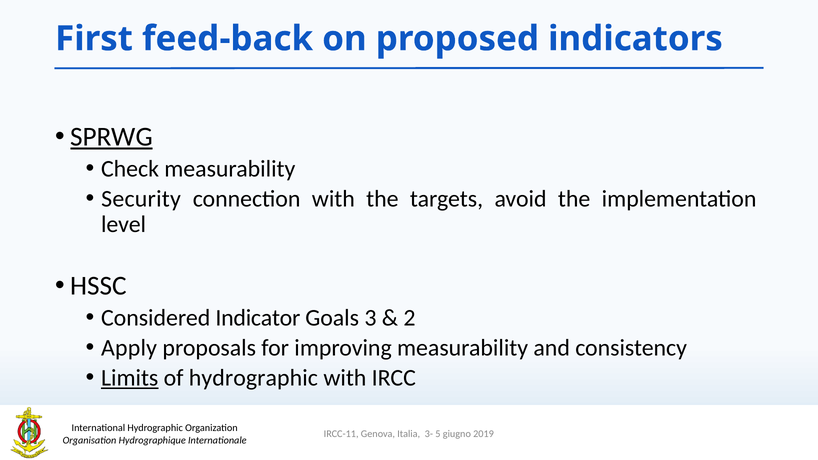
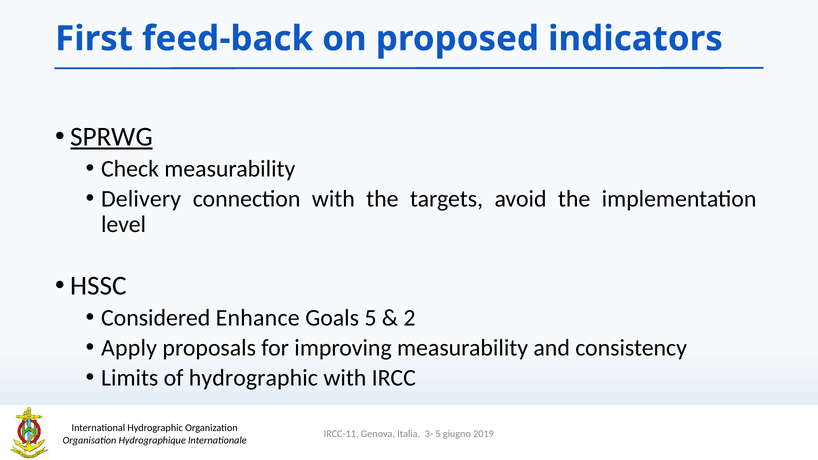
Security: Security -> Delivery
Indicator: Indicator -> Enhance
Goals 3: 3 -> 5
Limits underline: present -> none
